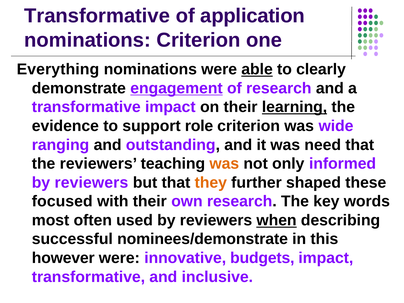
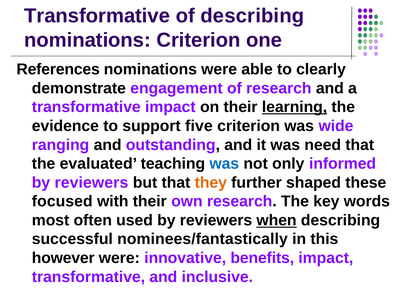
of application: application -> describing
Everything: Everything -> References
able underline: present -> none
engagement underline: present -> none
role: role -> five
the reviewers: reviewers -> evaluated
was at (224, 164) colour: orange -> blue
nominees/demonstrate: nominees/demonstrate -> nominees/fantastically
budgets: budgets -> benefits
